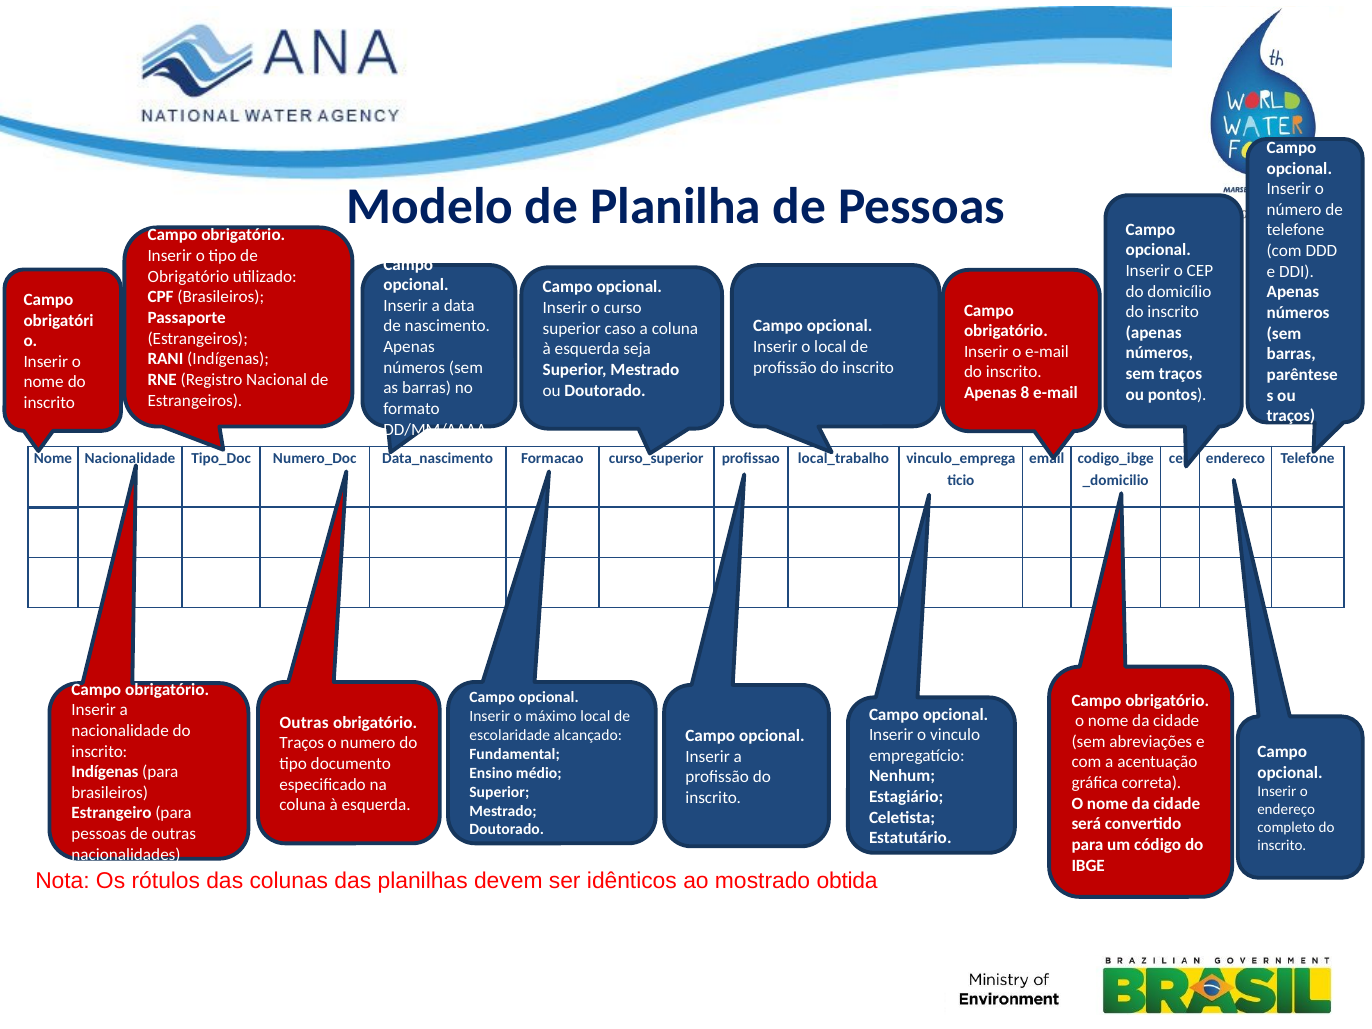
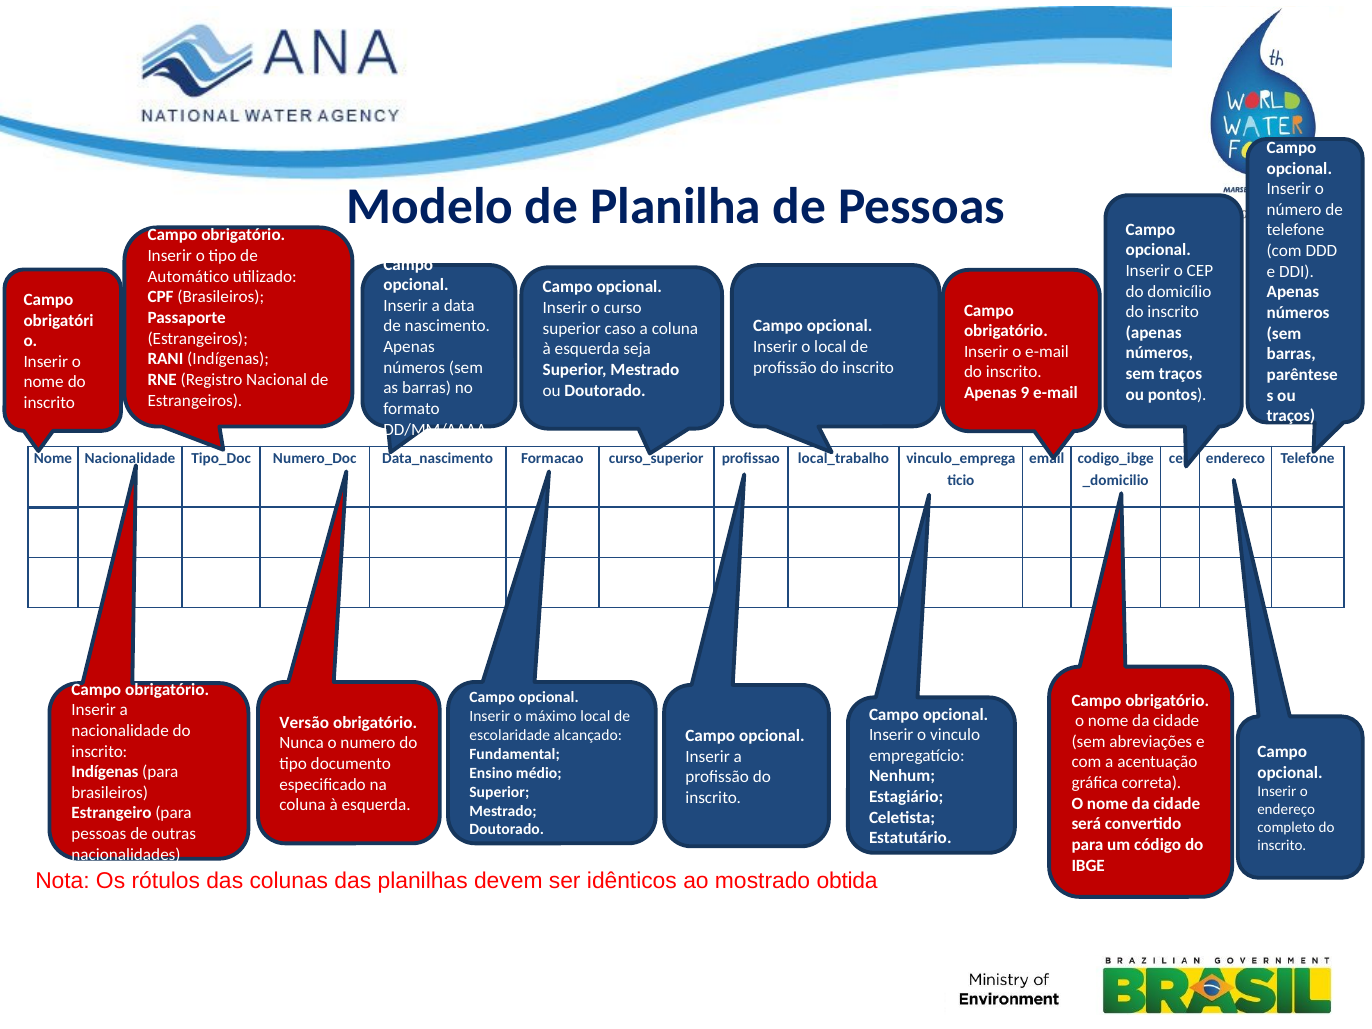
Obrigatório at (188, 277): Obrigatório -> Automático
8: 8 -> 9
Outras at (304, 723): Outras -> Versão
Traços at (302, 743): Traços -> Nunca
